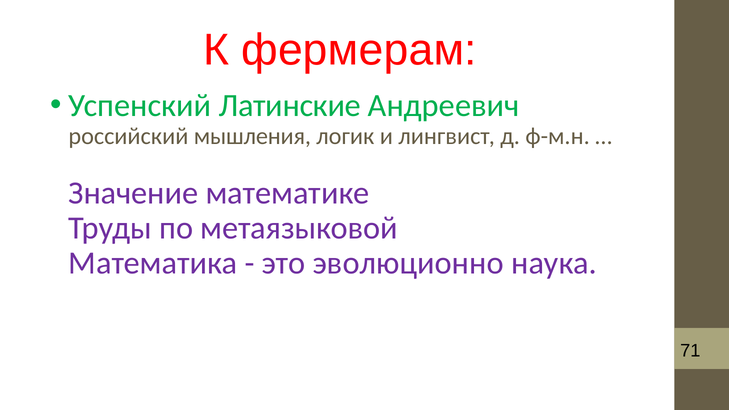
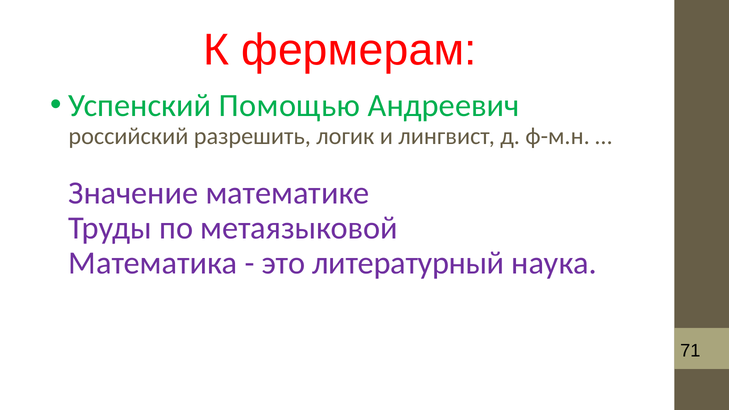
Латинские: Латинские -> Помощью
мышления: мышления -> разрешить
эволюционно: эволюционно -> литературный
